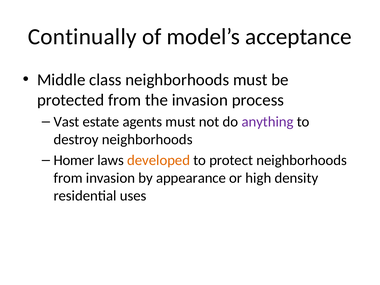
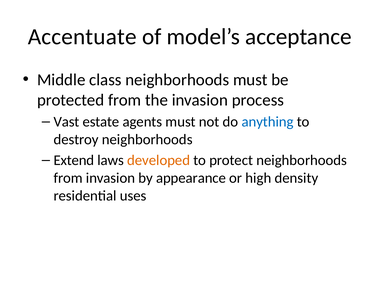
Continually: Continually -> Accentuate
anything colour: purple -> blue
Homer: Homer -> Extend
